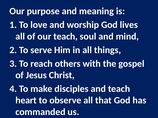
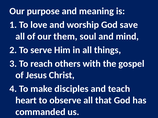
lives: lives -> save
our teach: teach -> them
